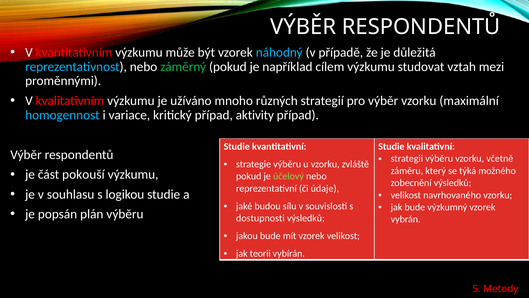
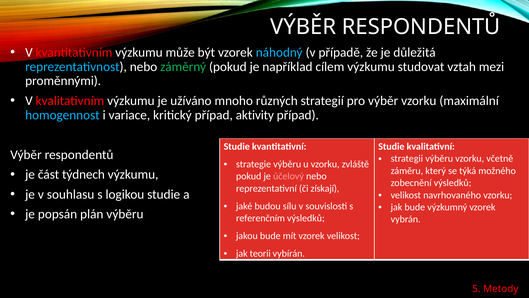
pokouší: pokouší -> týdnech
účelový colour: light green -> pink
údaje: údaje -> získají
dostupnosti: dostupnosti -> referenčním
